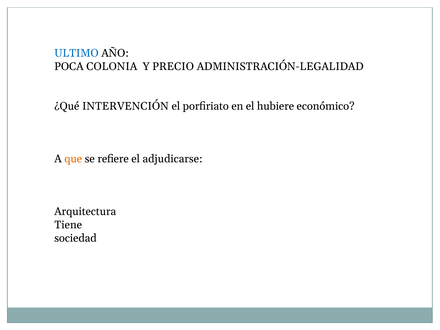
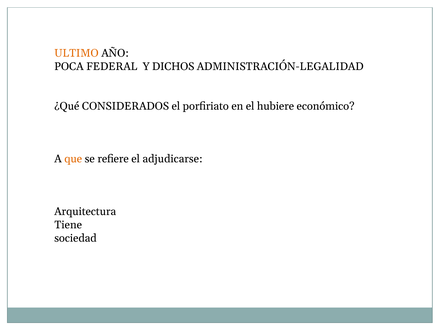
ULTIMO colour: blue -> orange
COLONIA: COLONIA -> FEDERAL
PRECIO: PRECIO -> DICHOS
INTERVENCIÓN: INTERVENCIÓN -> CONSIDERADOS
